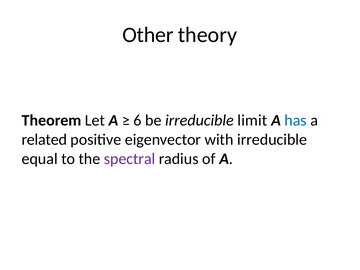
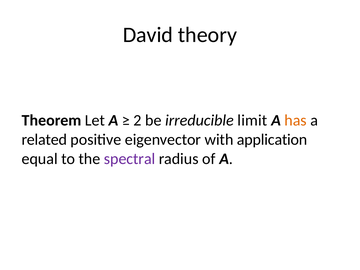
Other: Other -> David
6: 6 -> 2
has colour: blue -> orange
with irreducible: irreducible -> application
